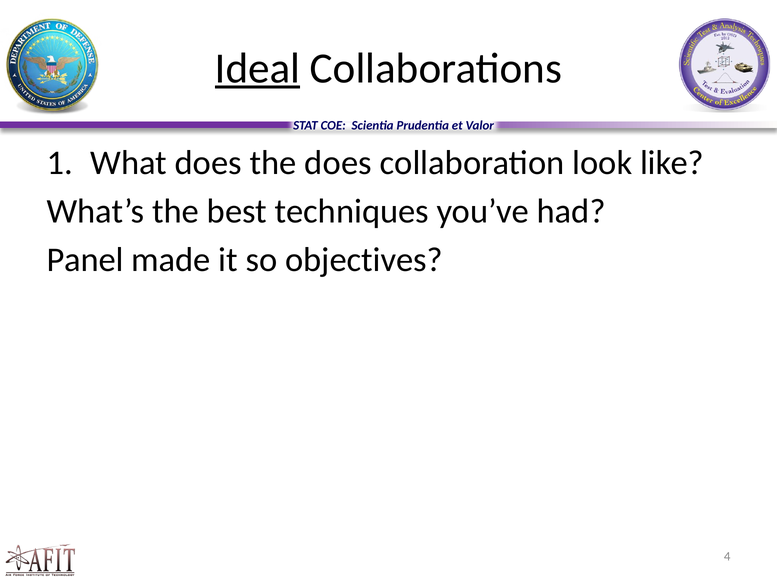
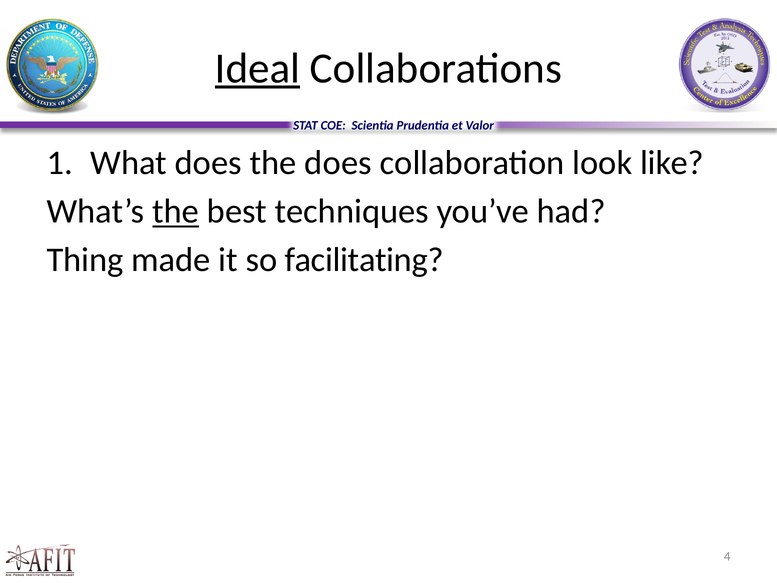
the at (176, 211) underline: none -> present
Panel: Panel -> Thing
objectives: objectives -> facilitating
